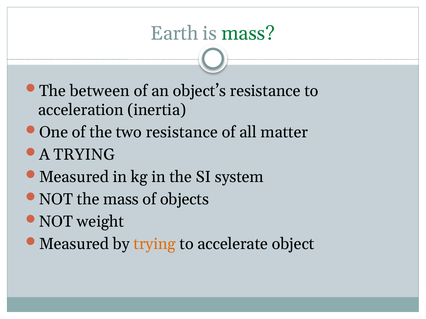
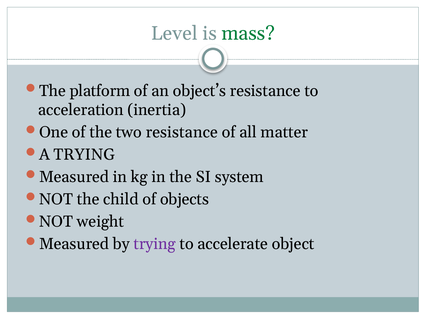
Earth: Earth -> Level
between: between -> platform
the mass: mass -> child
trying at (155, 244) colour: orange -> purple
